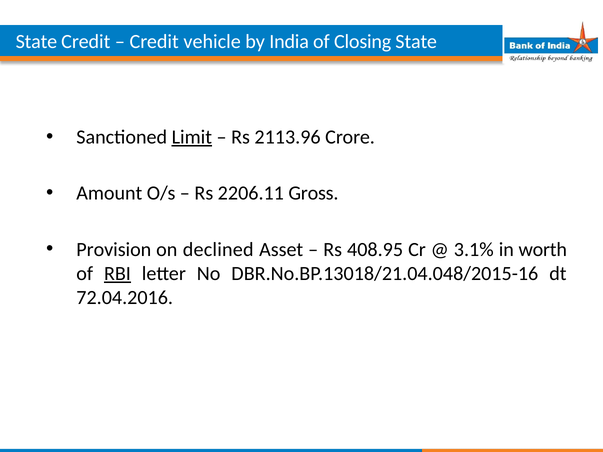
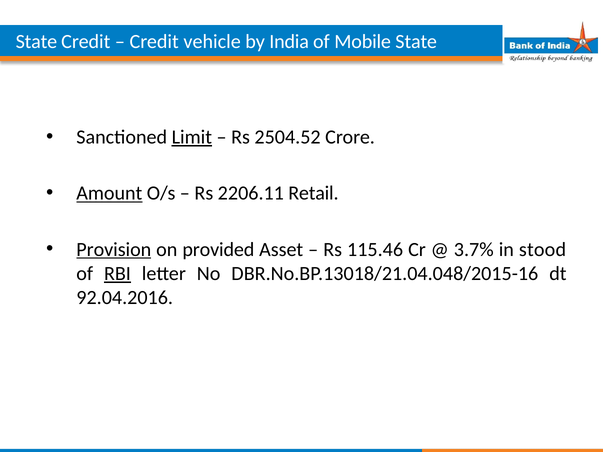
Closing: Closing -> Mobile
2113.96: 2113.96 -> 2504.52
Amount underline: none -> present
Gross: Gross -> Retail
Provision underline: none -> present
declined: declined -> provided
408.95: 408.95 -> 115.46
3.1%: 3.1% -> 3.7%
worth: worth -> stood
72.04.2016: 72.04.2016 -> 92.04.2016
